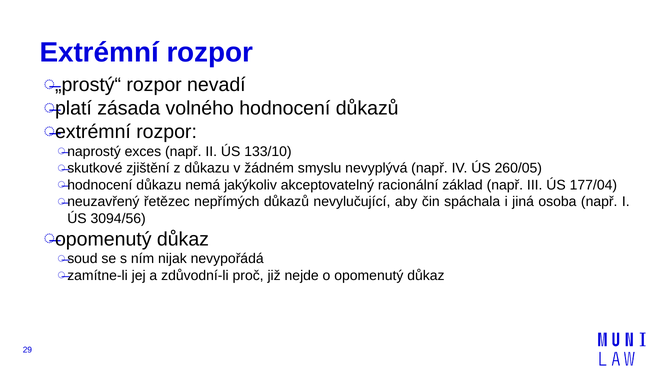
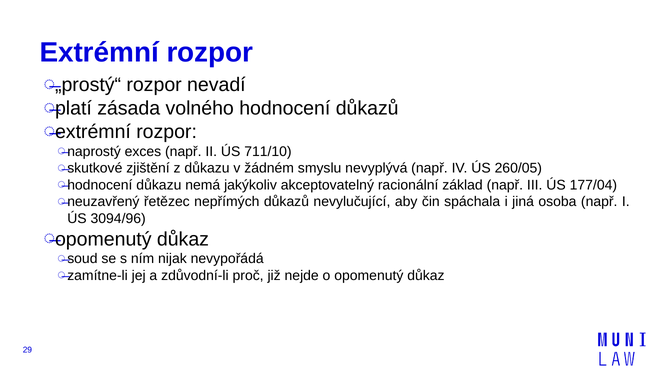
133/10: 133/10 -> 711/10
3094/56: 3094/56 -> 3094/96
